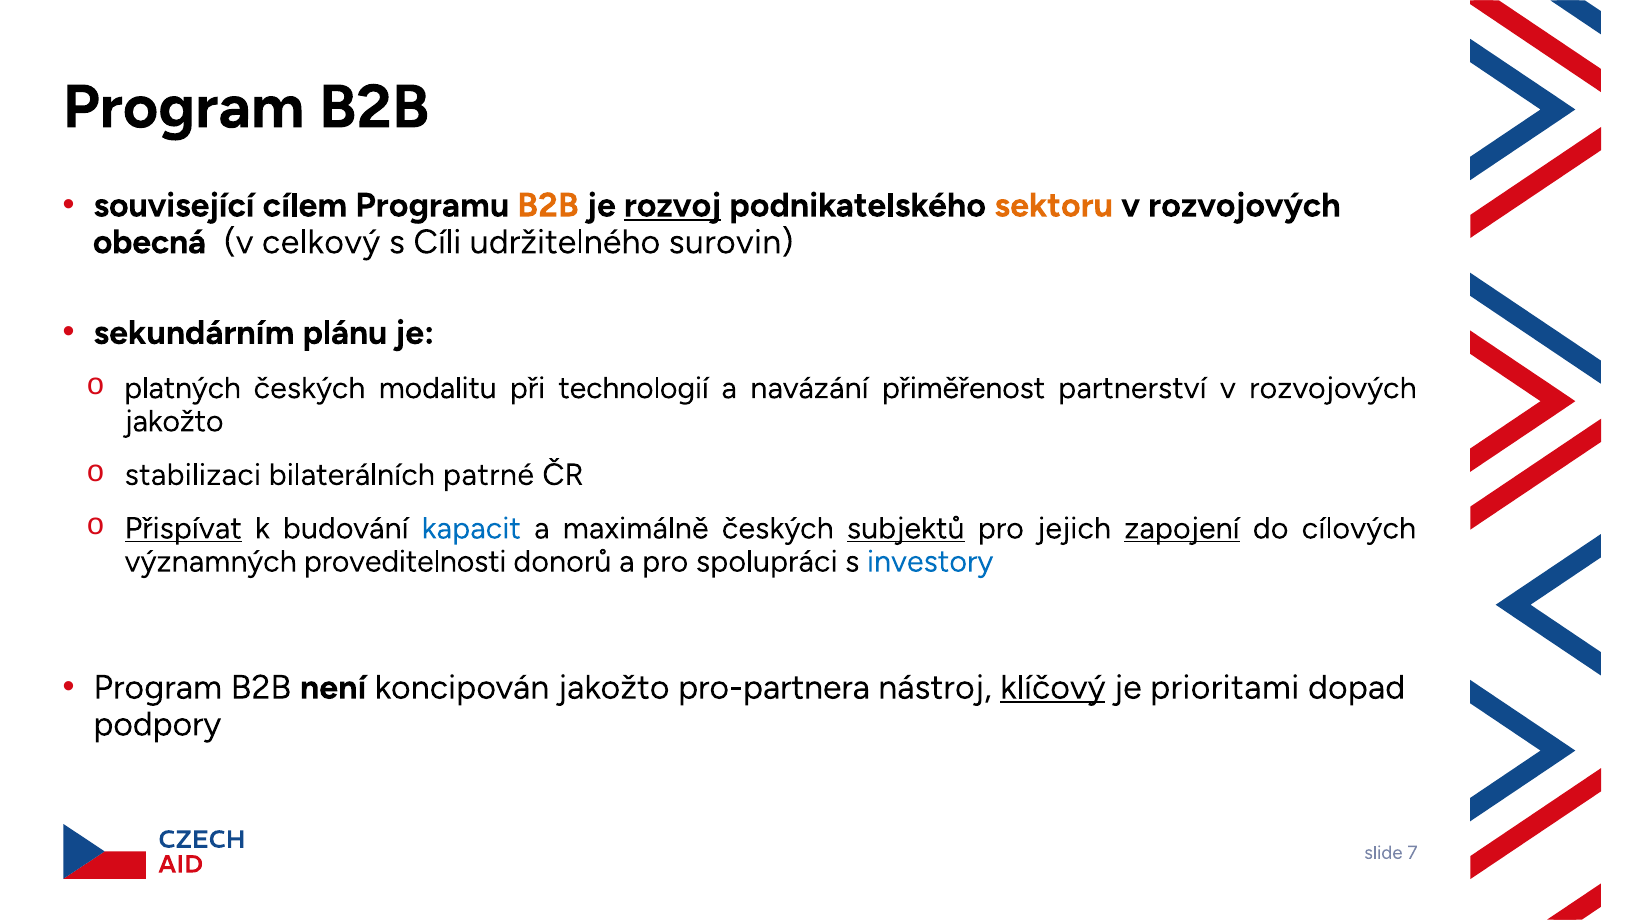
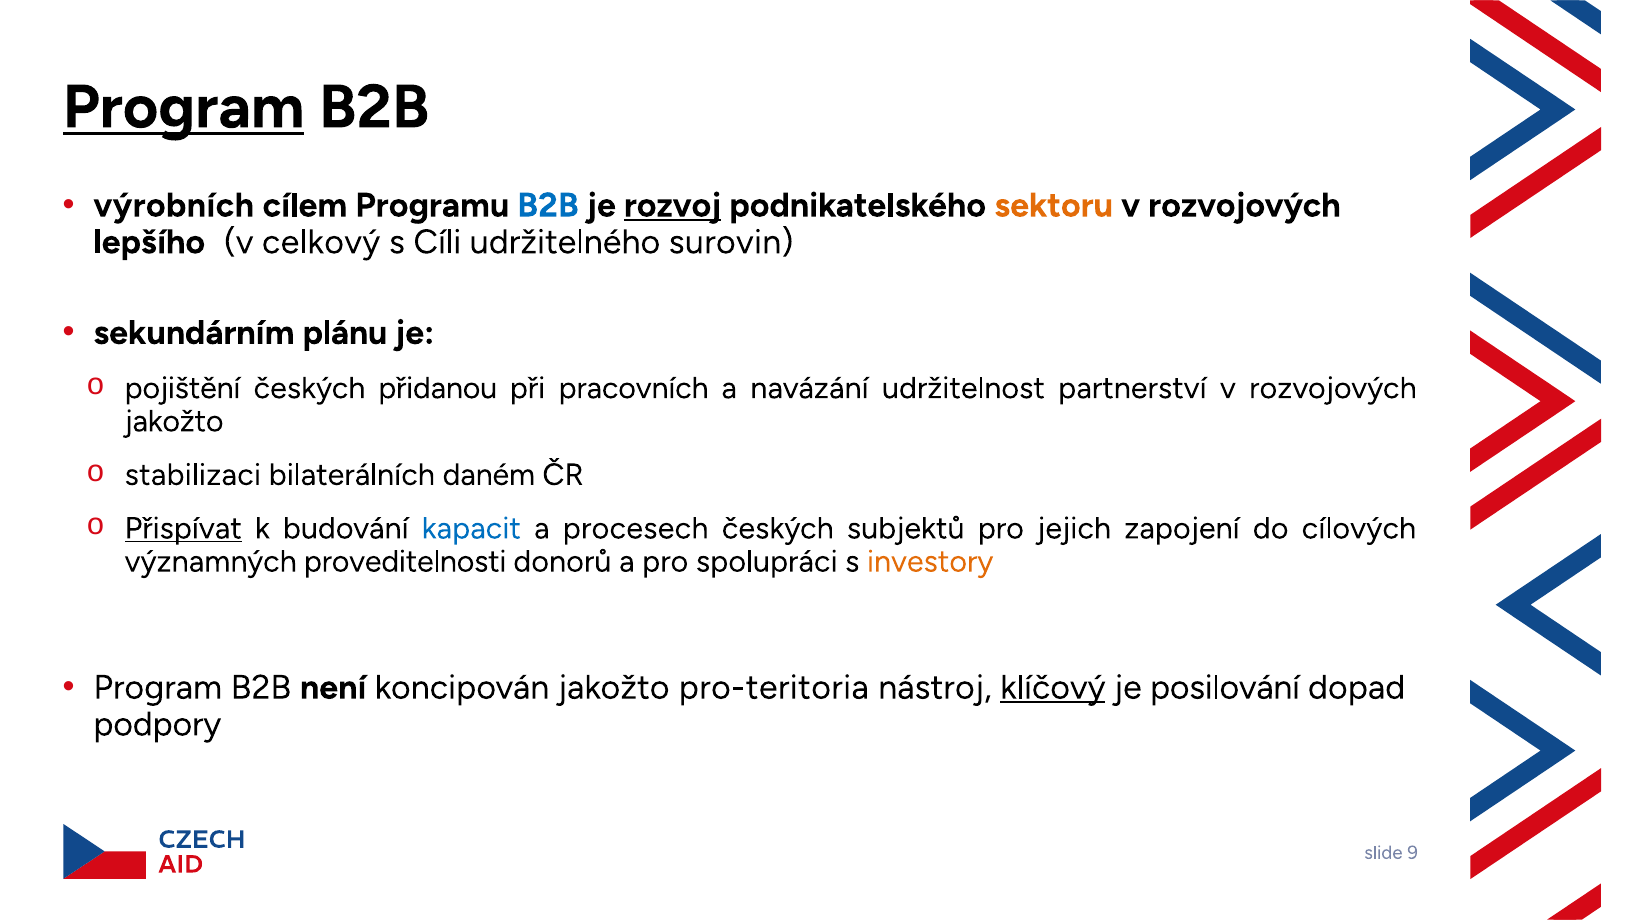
Program at (184, 107) underline: none -> present
související: související -> výrobních
B2B at (548, 205) colour: orange -> blue
obecná: obecná -> lepšího
platných: platných -> pojištění
modalitu: modalitu -> přidanou
technologií: technologií -> pracovních
přiměřenost: přiměřenost -> udržitelnost
patrné: patrné -> daném
maximálně: maximálně -> procesech
subjektů underline: present -> none
zapojení underline: present -> none
investory colour: blue -> orange
pro-partnera: pro-partnera -> pro-teritoria
prioritami: prioritami -> posilování
7: 7 -> 9
